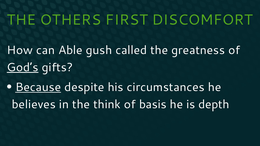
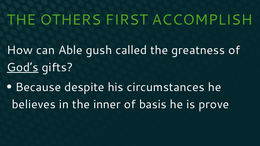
DISCOMFORT: DISCOMFORT -> ACCOMPLISH
Because underline: present -> none
think: think -> inner
depth: depth -> prove
